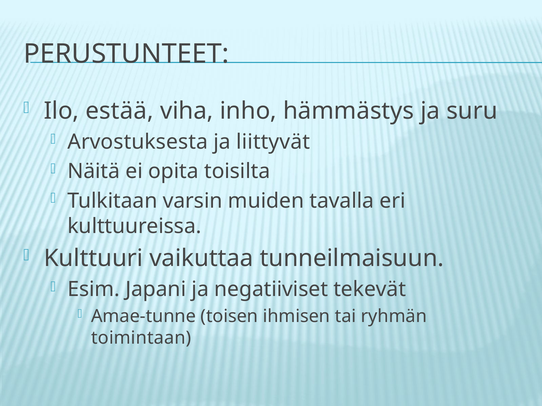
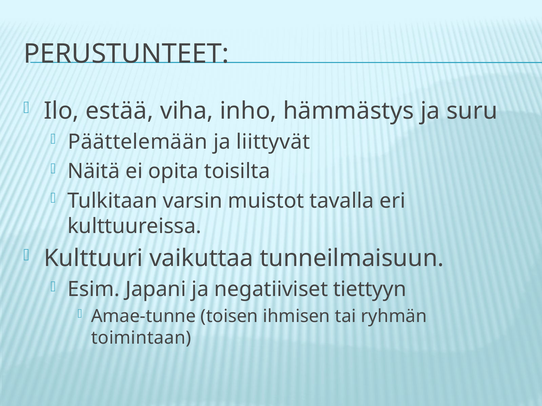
Arvostuksesta: Arvostuksesta -> Päättelemään
muiden: muiden -> muistot
tekevät: tekevät -> tiettyyn
